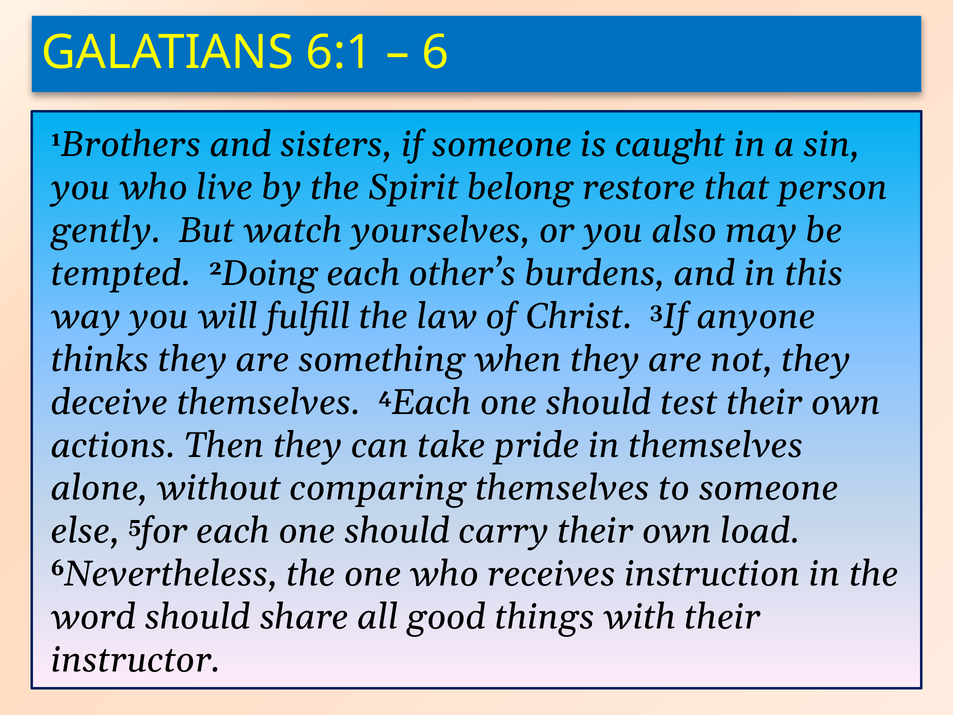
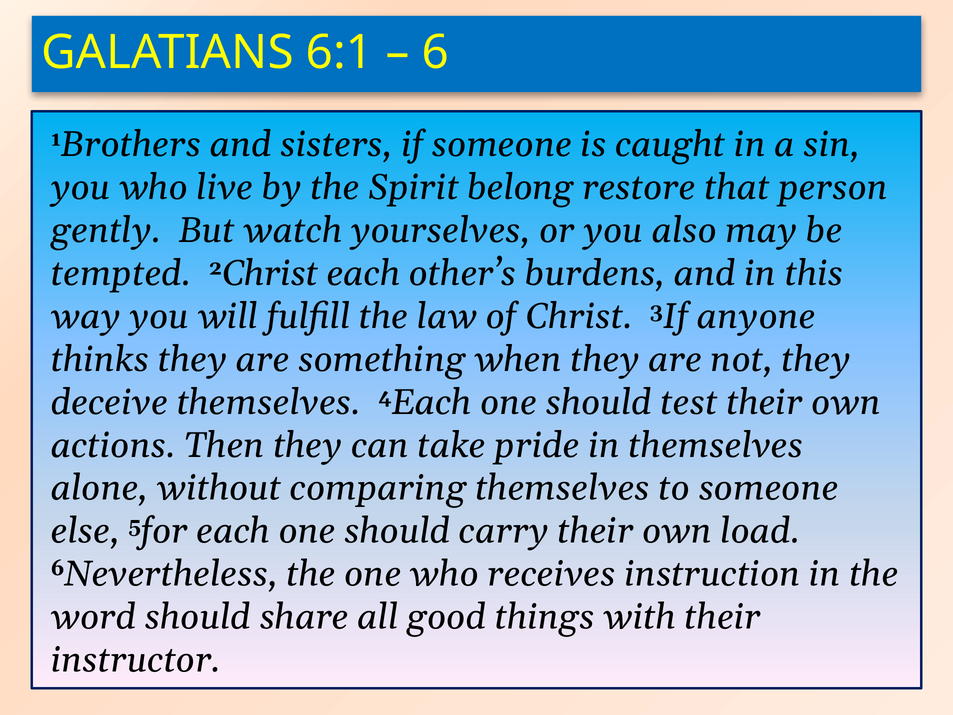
Doing at (270, 273): Doing -> Christ
